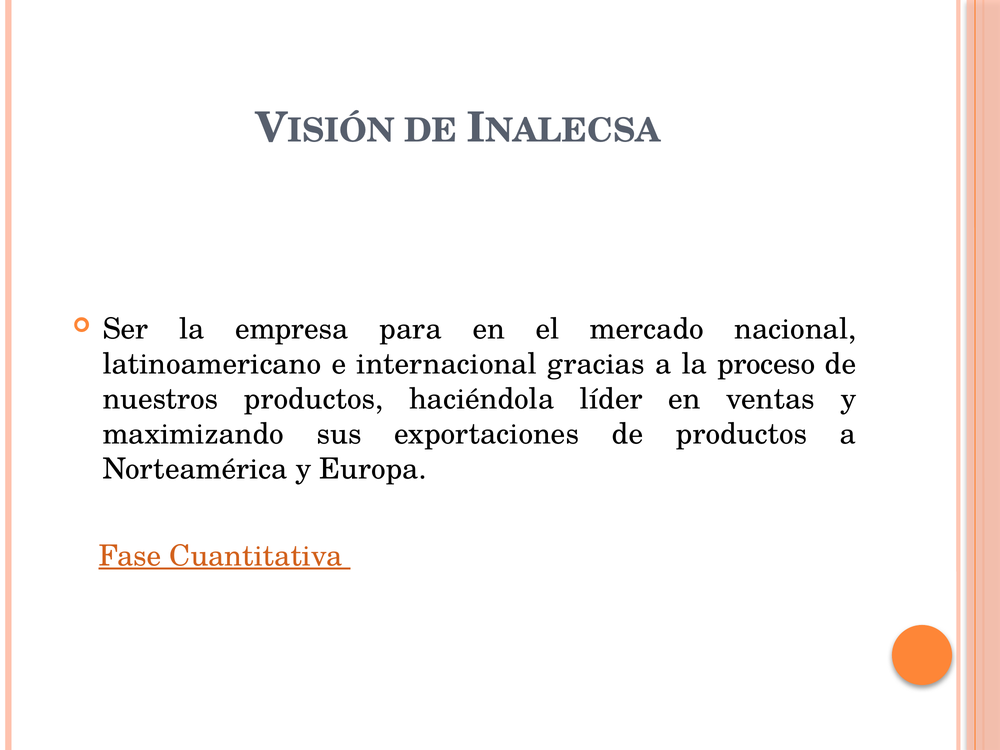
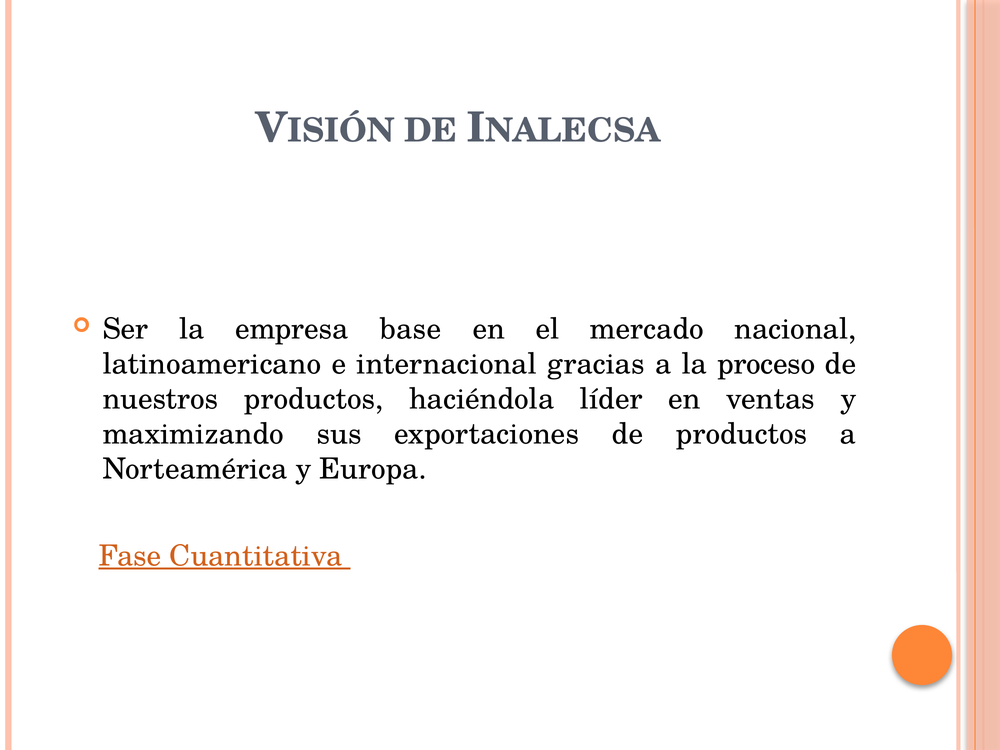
para: para -> base
